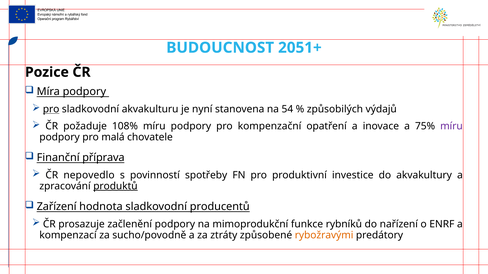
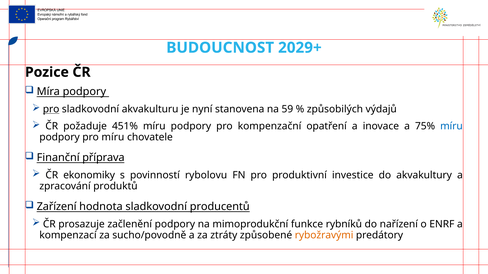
2051+: 2051+ -> 2029+
54: 54 -> 59
108%: 108% -> 451%
míru at (451, 126) colour: purple -> blue
pro malá: malá -> míru
nepovedlo: nepovedlo -> ekonomiky
spotřeby: spotřeby -> rybolovu
produktů underline: present -> none
